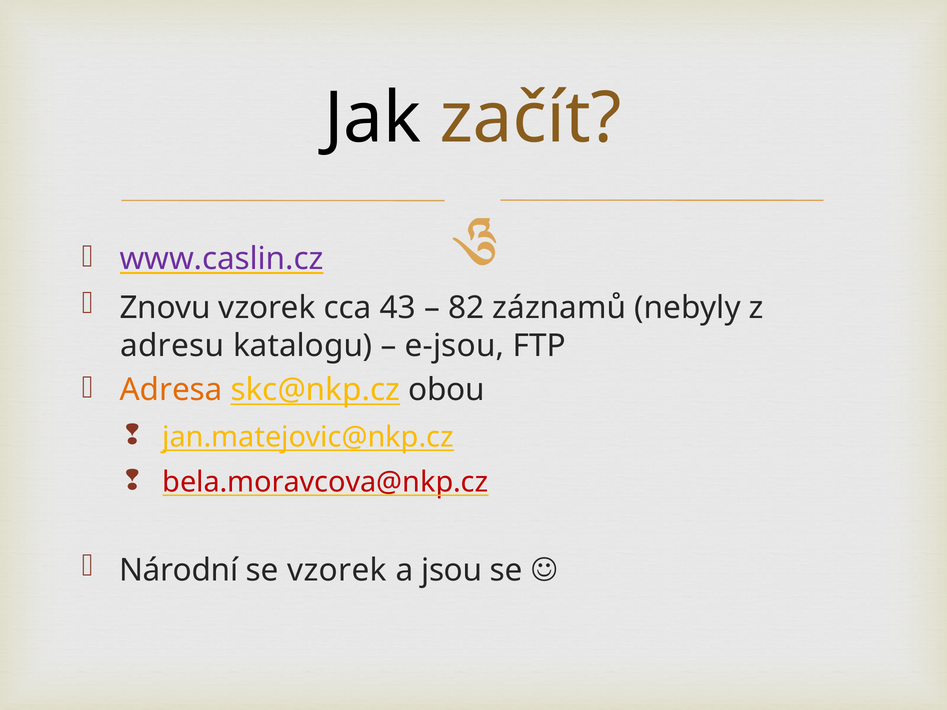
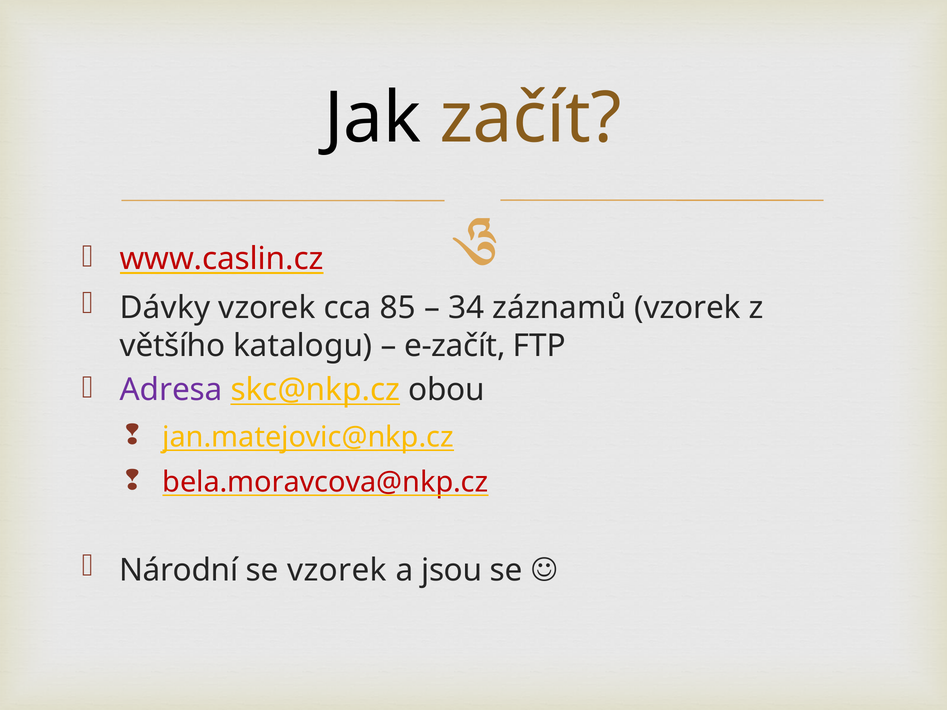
www.caslin.cz colour: purple -> red
Znovu: Znovu -> Dávky
43: 43 -> 85
82: 82 -> 34
záznamů nebyly: nebyly -> vzorek
adresu: adresu -> většího
e-jsou: e-jsou -> e-začít
Adresa colour: orange -> purple
